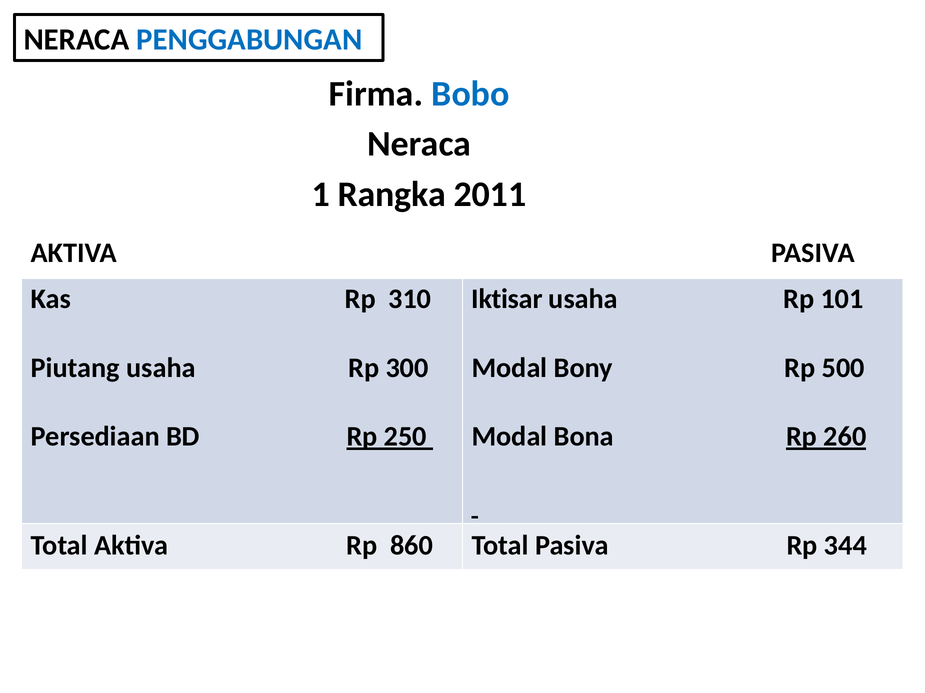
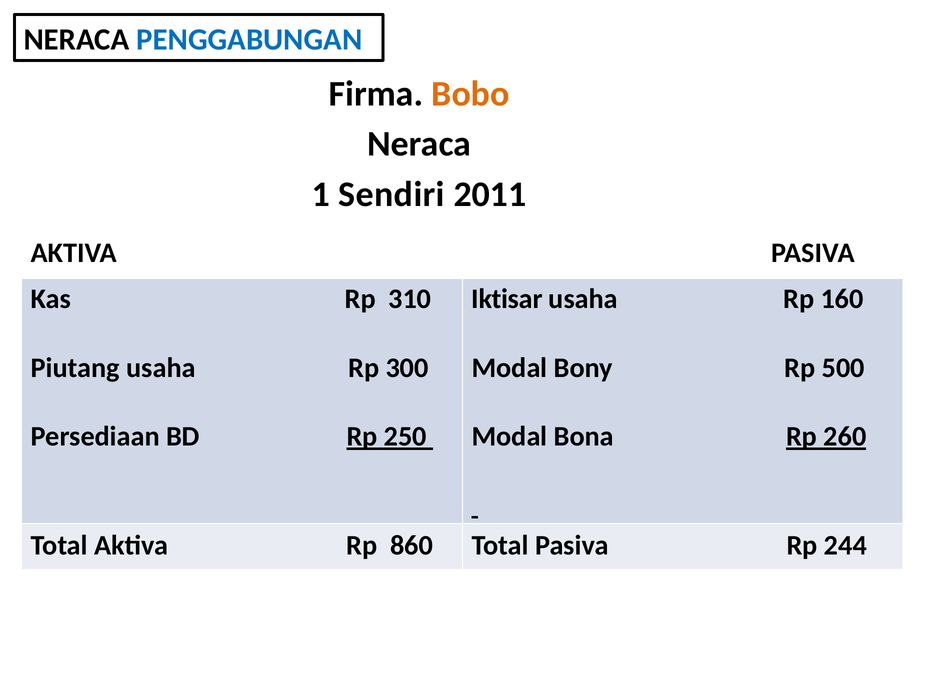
Bobo colour: blue -> orange
Rangka: Rangka -> Sendiri
101: 101 -> 160
344: 344 -> 244
